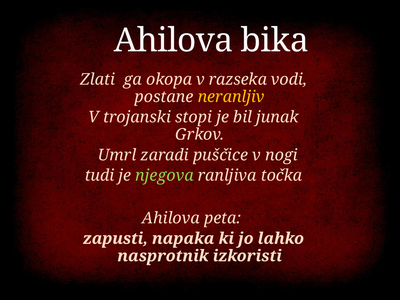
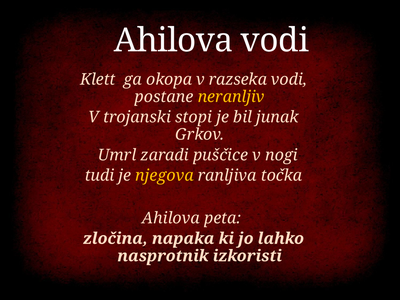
Ahilova bika: bika -> vodi
Zlati: Zlati -> Klett
njegova colour: light green -> yellow
zapusti: zapusti -> zločina
